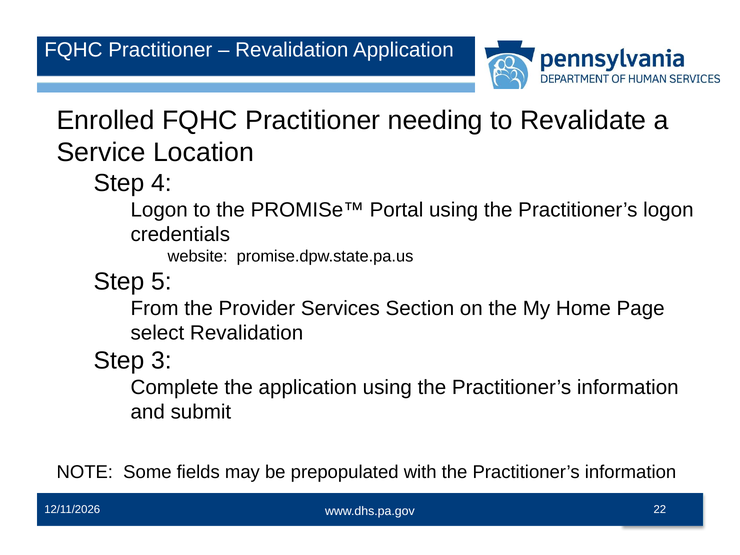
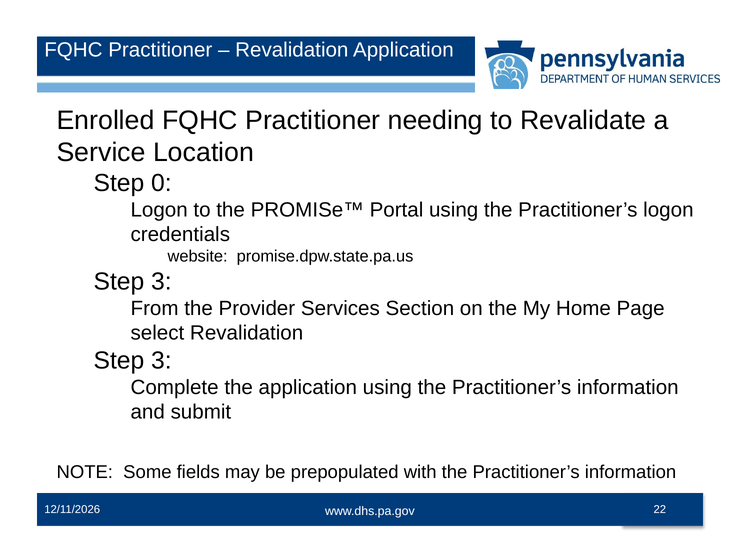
4: 4 -> 0
5 at (161, 282): 5 -> 3
